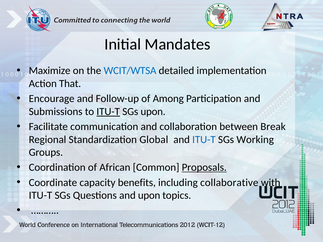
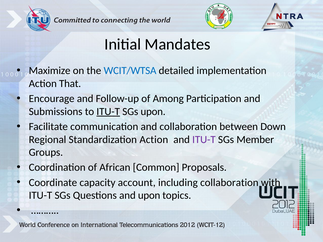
Break: Break -> Down
Standardization Global: Global -> Action
ITU-T at (204, 140) colour: blue -> purple
Working: Working -> Member
Proposals underline: present -> none
benefits: benefits -> account
including collaborative: collaborative -> collaboration
